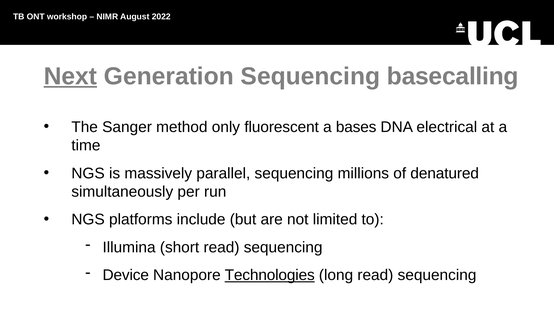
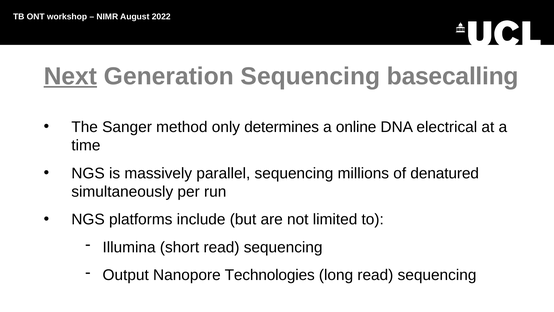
fluorescent: fluorescent -> determines
bases: bases -> online
Device: Device -> Output
Technologies underline: present -> none
